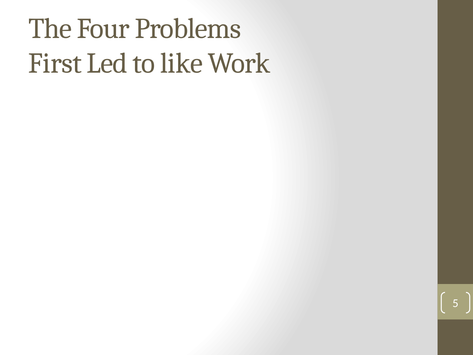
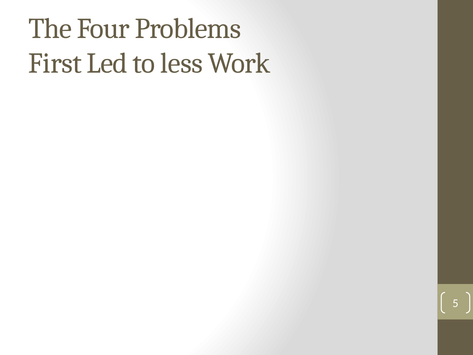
like: like -> less
